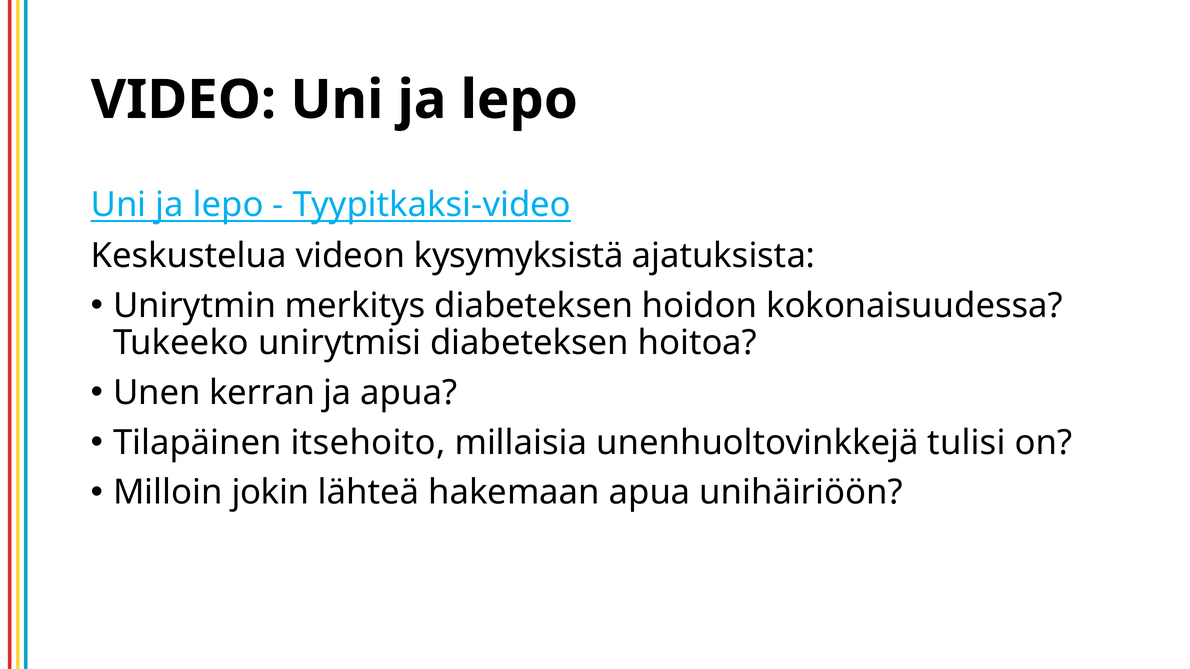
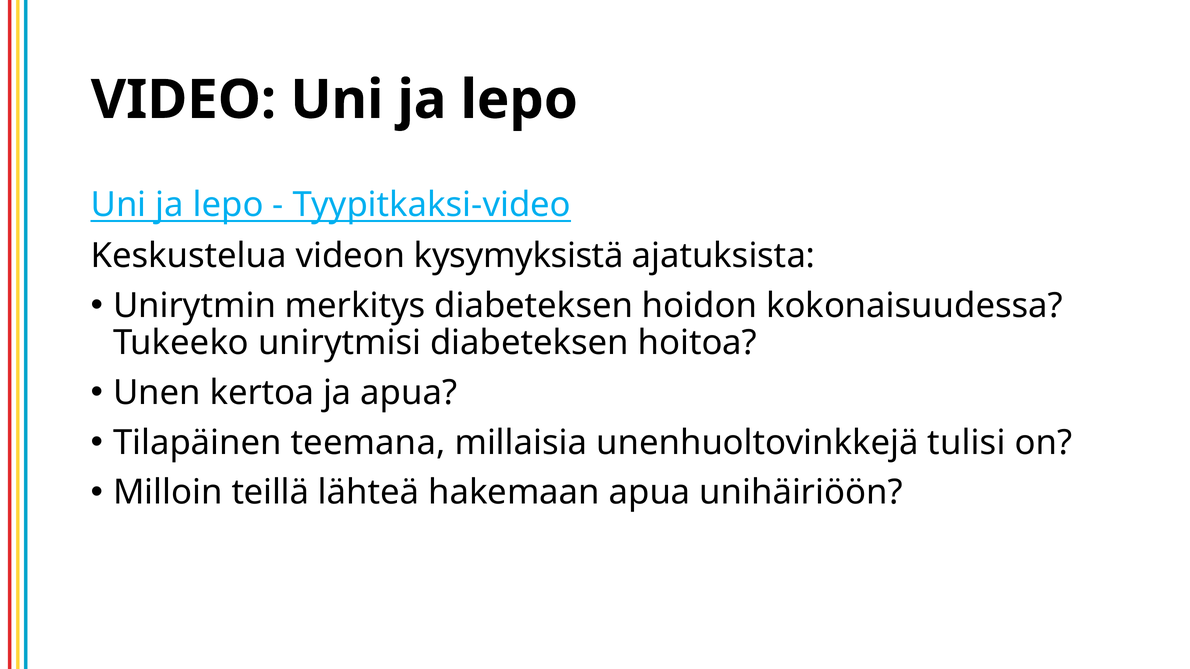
kerran: kerran -> kertoa
itsehoito: itsehoito -> teemana
jokin: jokin -> teillä
